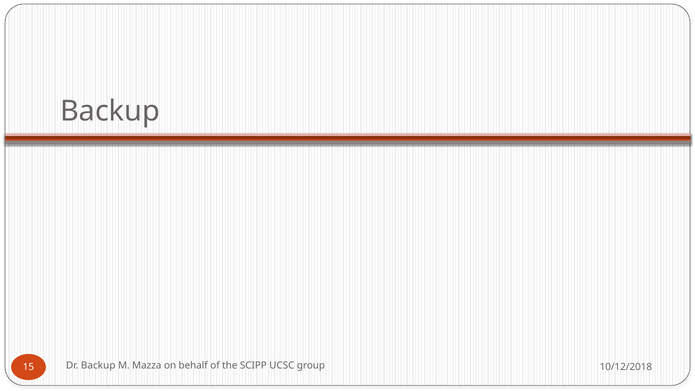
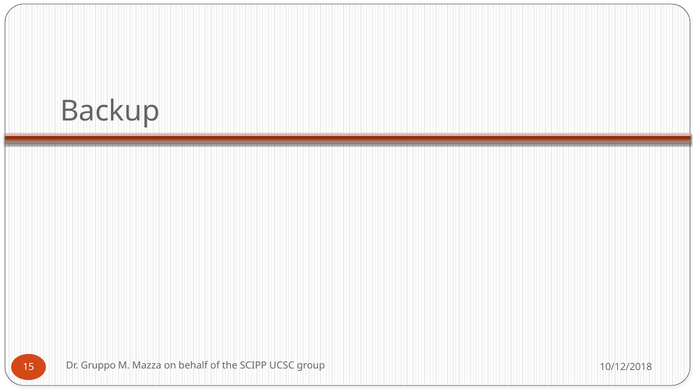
Dr Backup: Backup -> Gruppo
